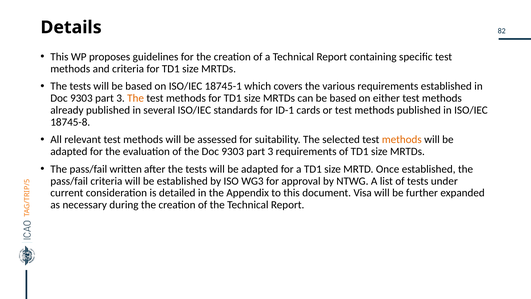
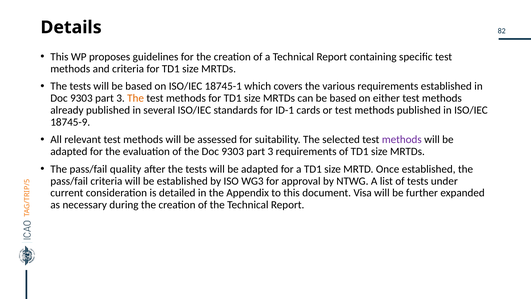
18745-8: 18745-8 -> 18745-9
methods at (402, 139) colour: orange -> purple
written: written -> quality
